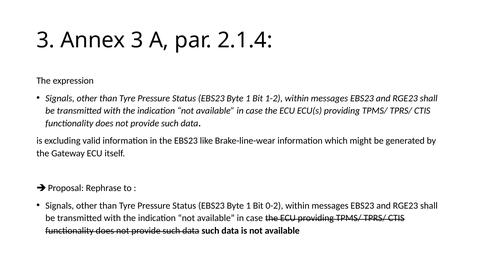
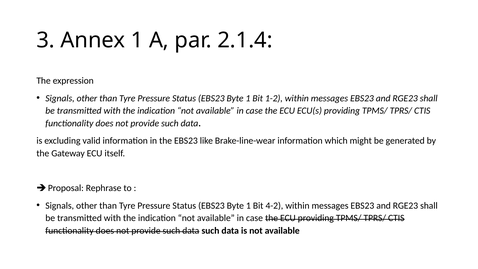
Annex 3: 3 -> 1
0-2: 0-2 -> 4-2
